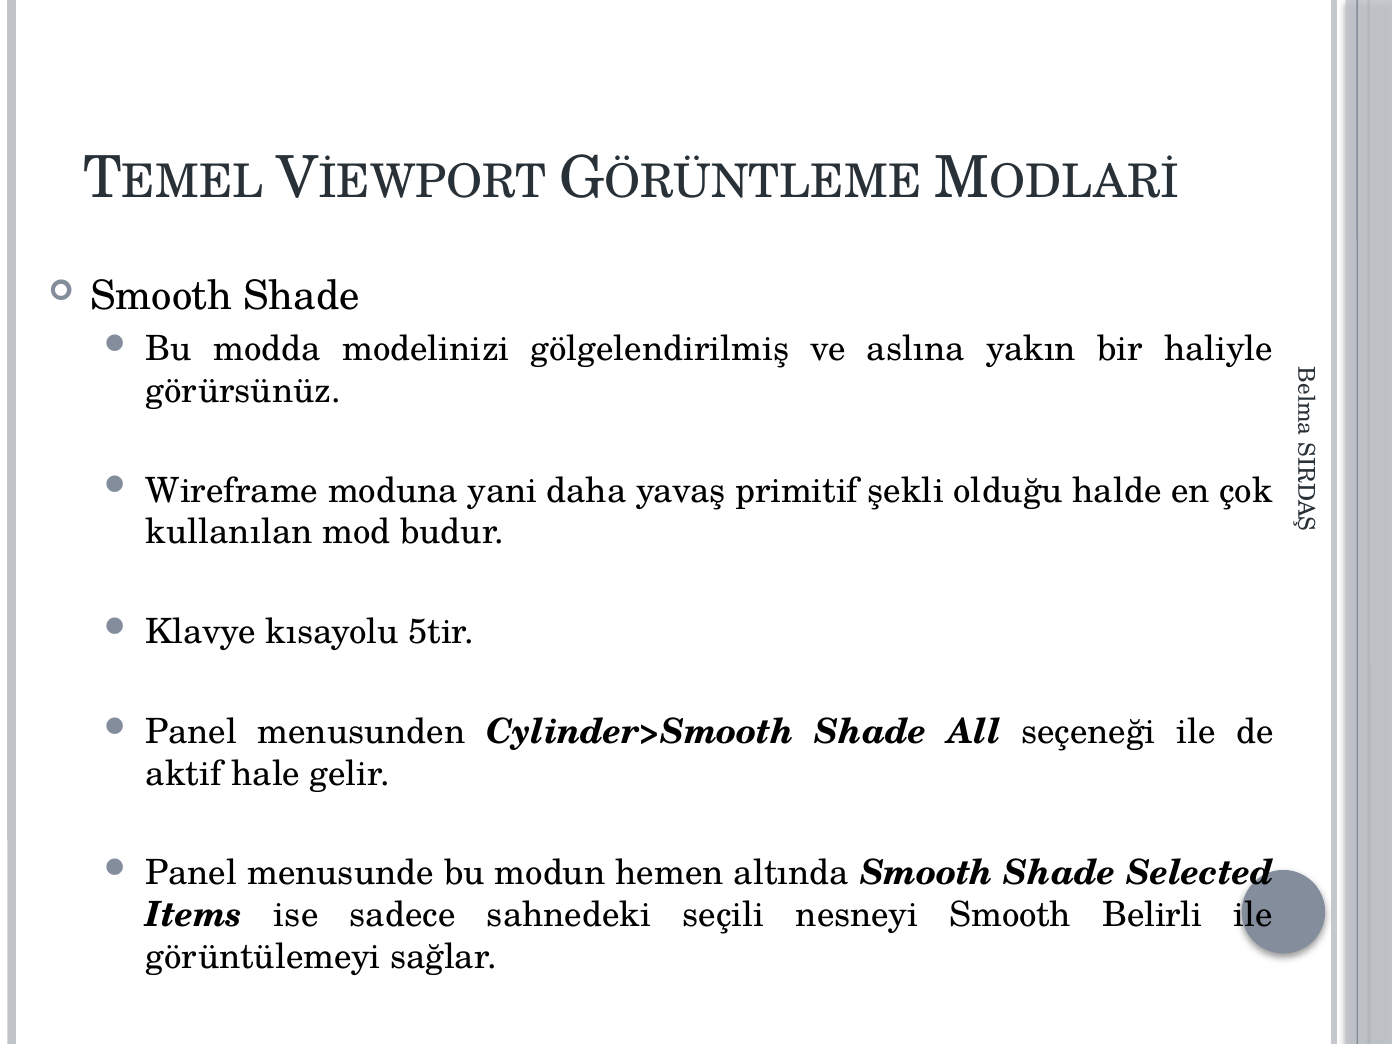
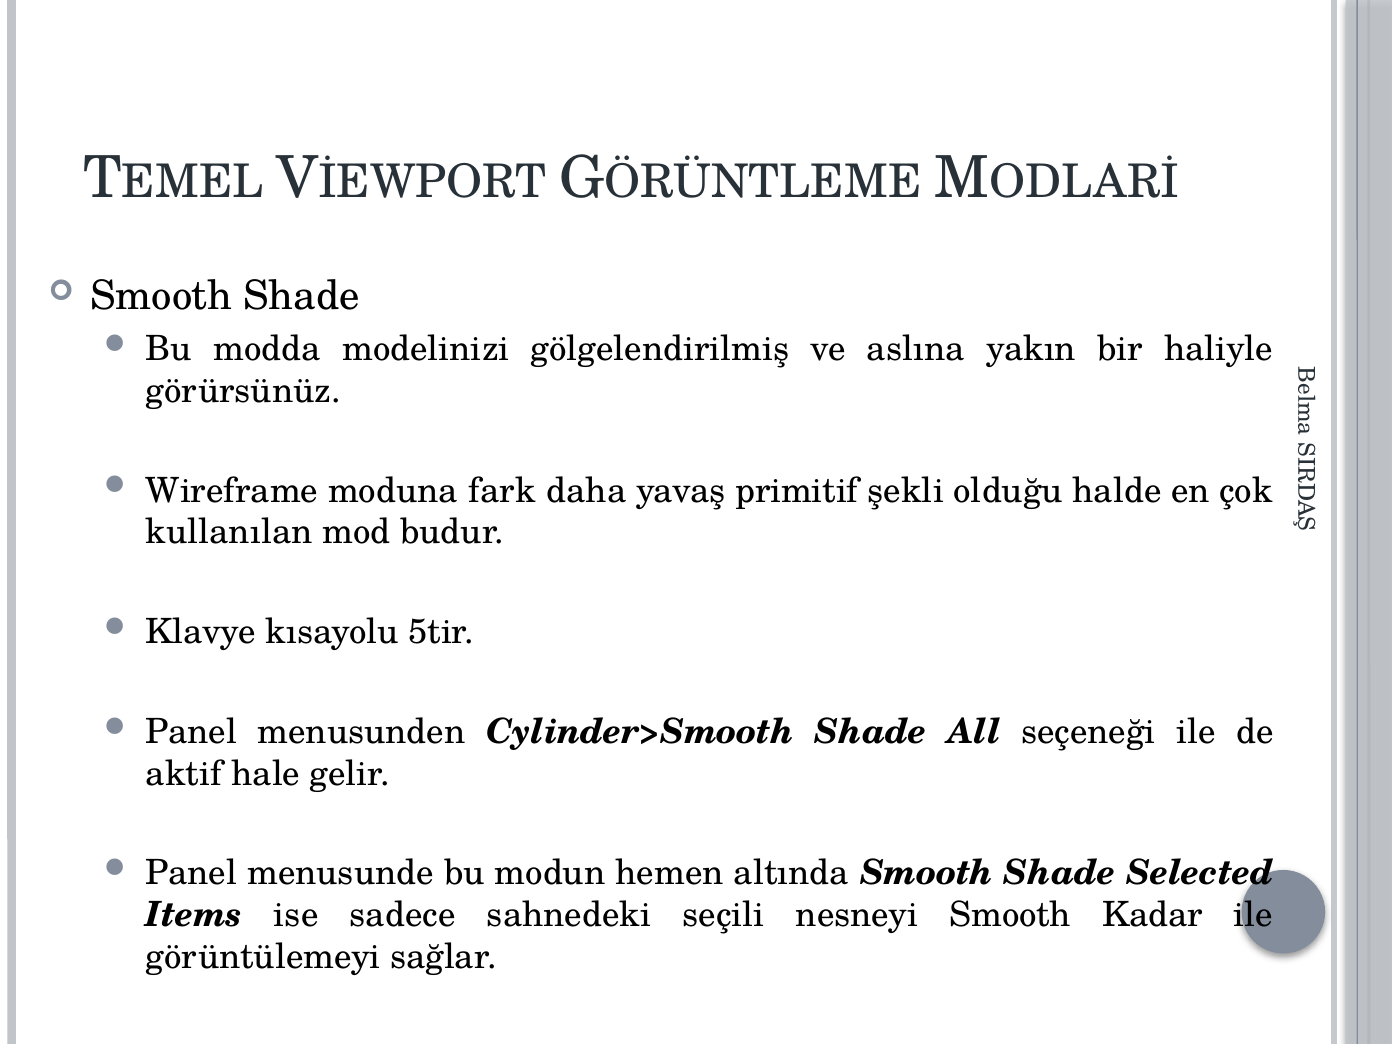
yani: yani -> fark
Belirli: Belirli -> Kadar
